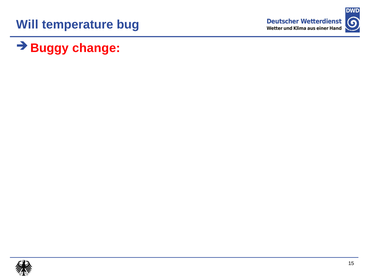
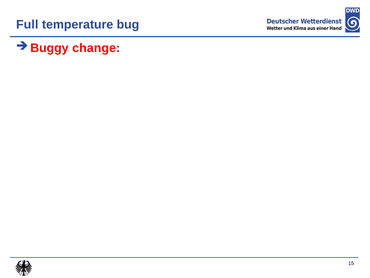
Will: Will -> Full
